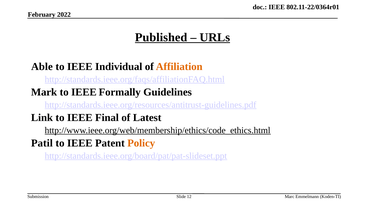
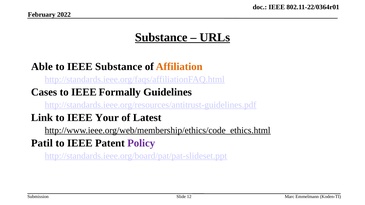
Published at (161, 37): Published -> Substance
IEEE Individual: Individual -> Substance
Mark: Mark -> Cases
Final: Final -> Your
Policy colour: orange -> purple
